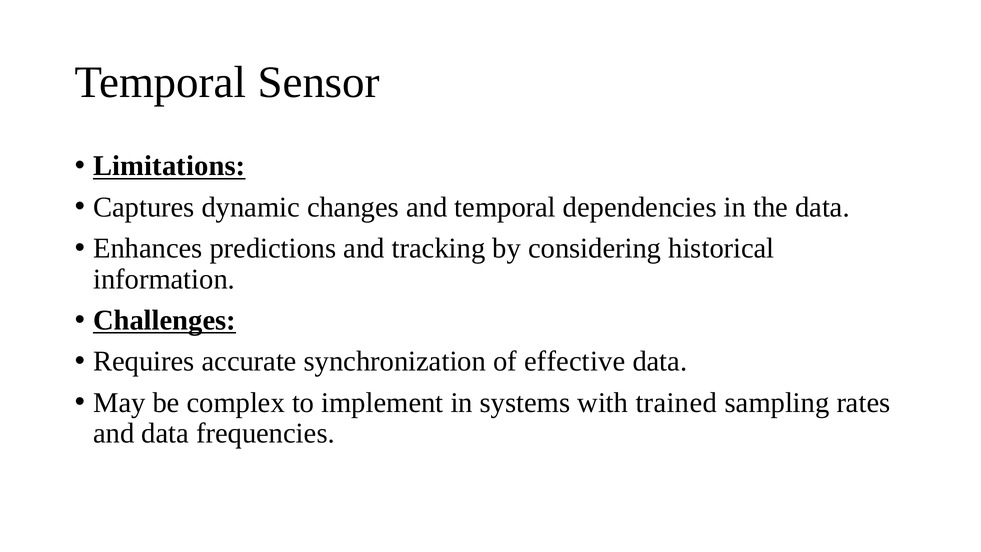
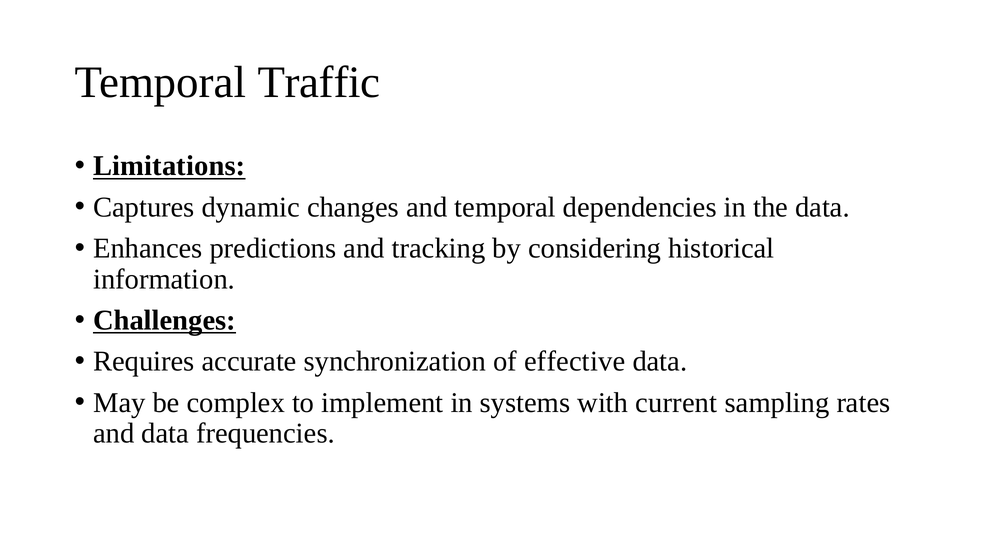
Sensor: Sensor -> Traffic
trained: trained -> current
